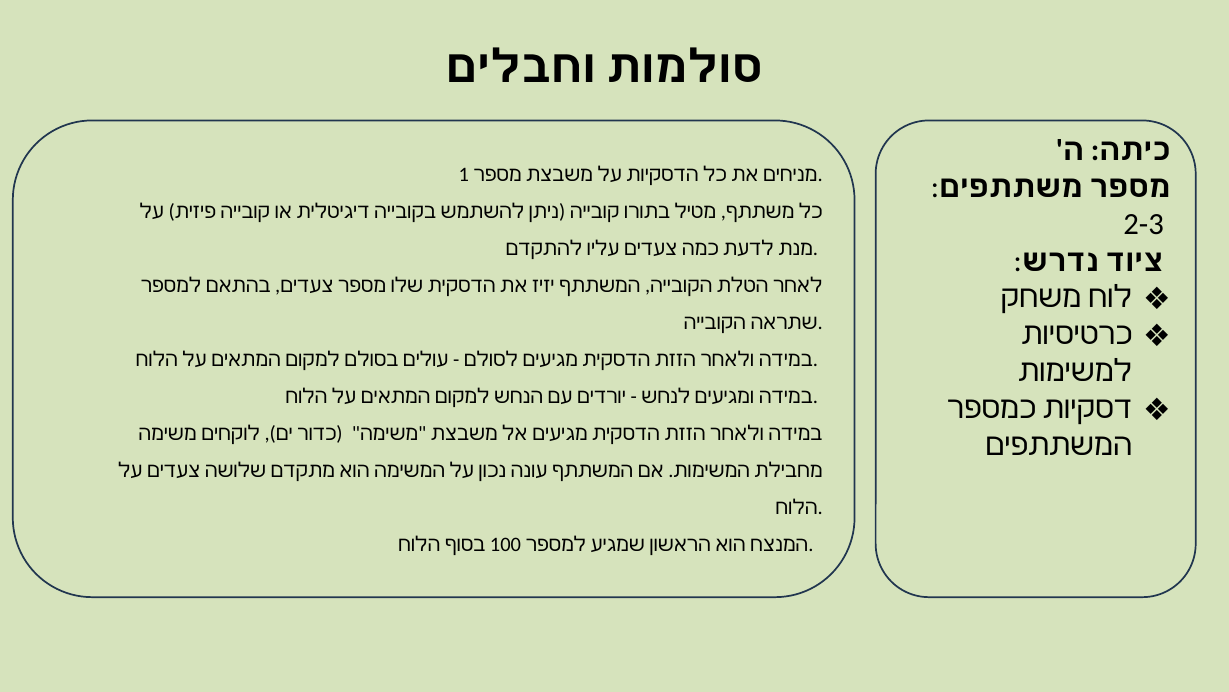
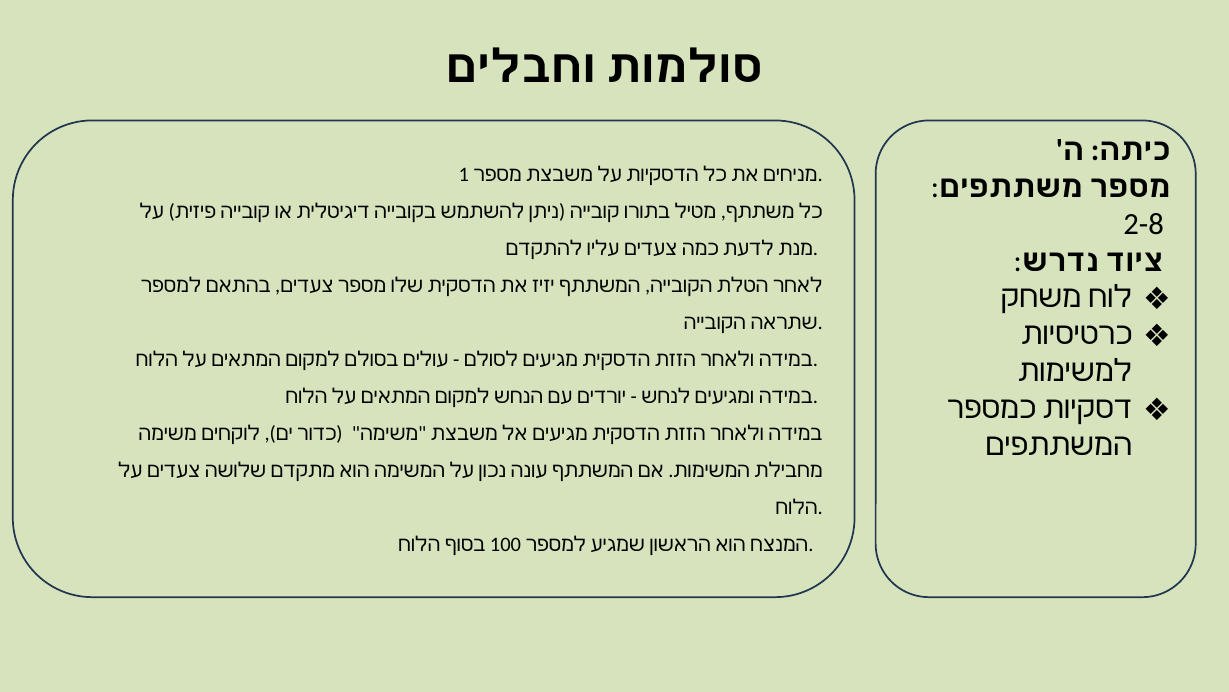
2-3: 2-3 -> 2-8
